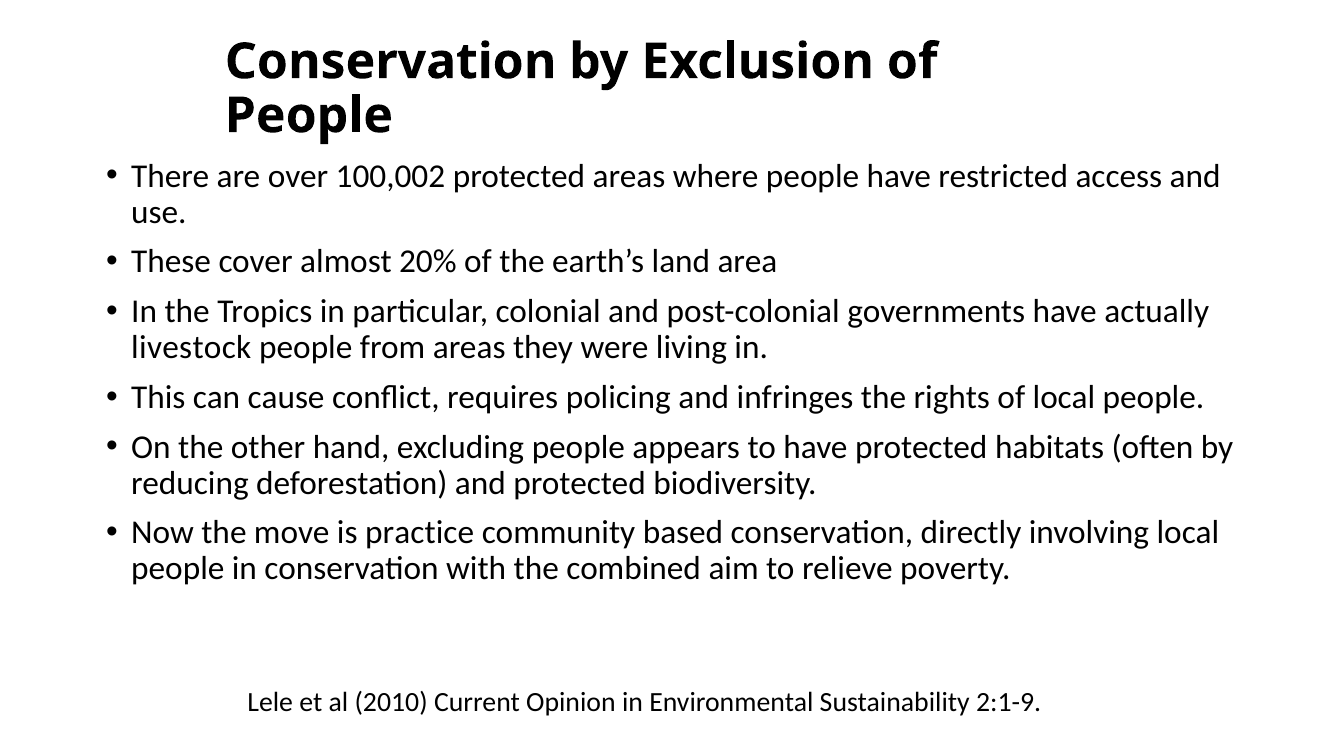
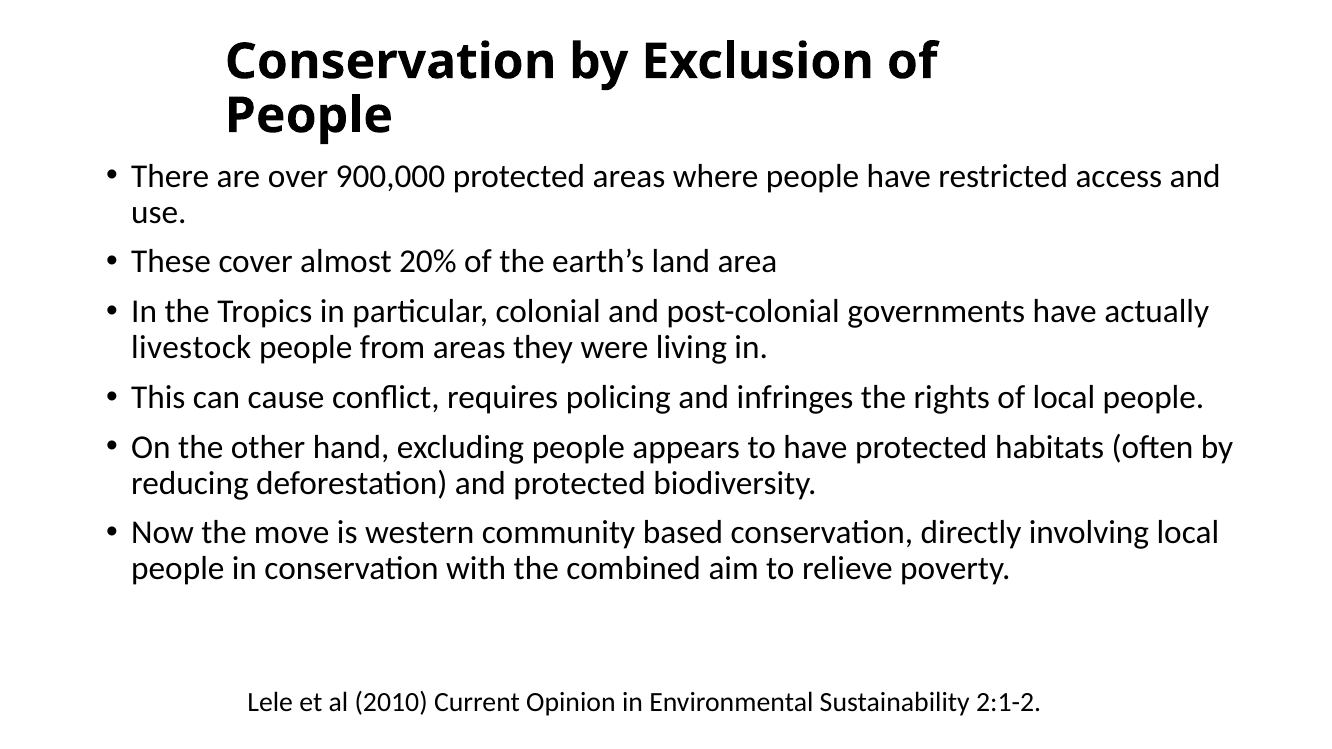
100,002: 100,002 -> 900,000
practice: practice -> western
2:1-9: 2:1-9 -> 2:1-2
